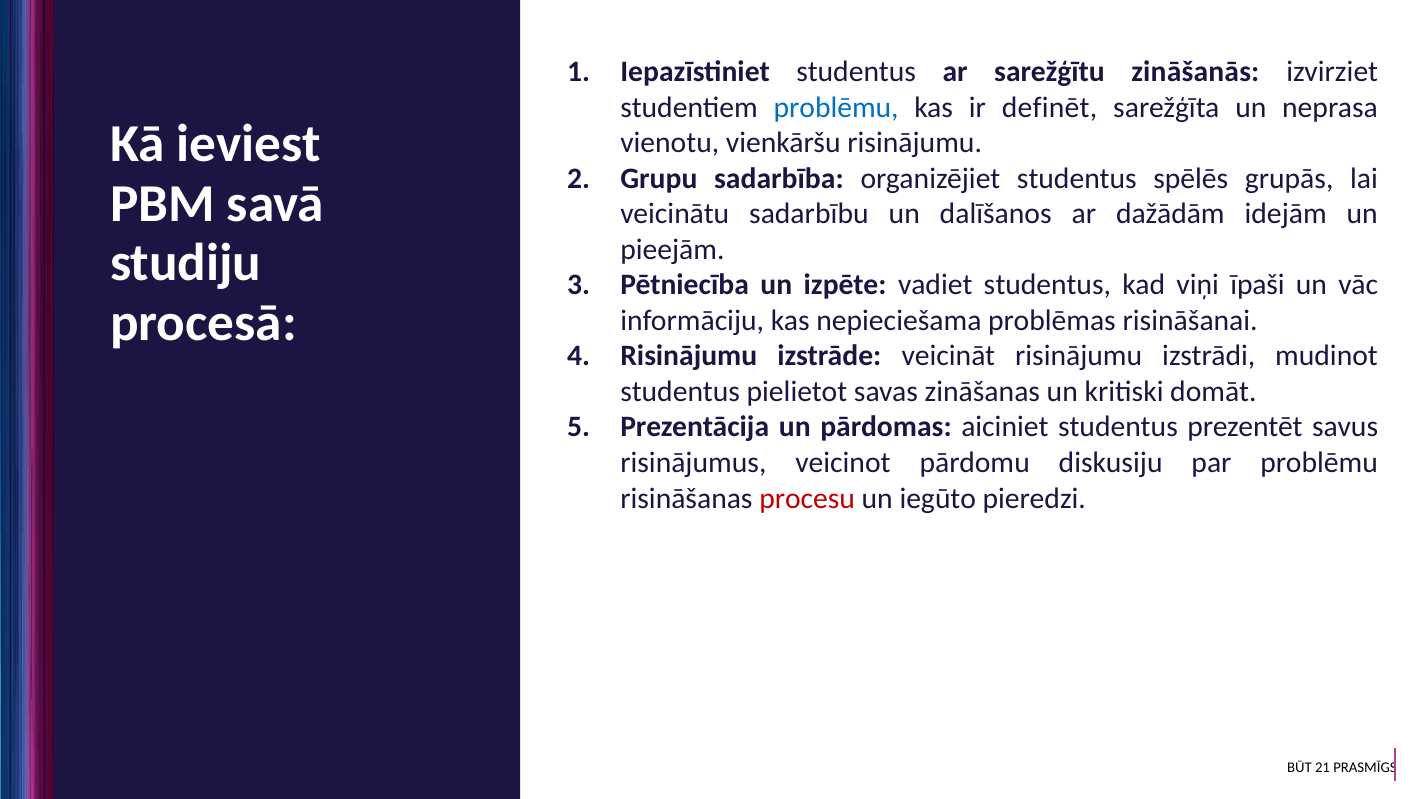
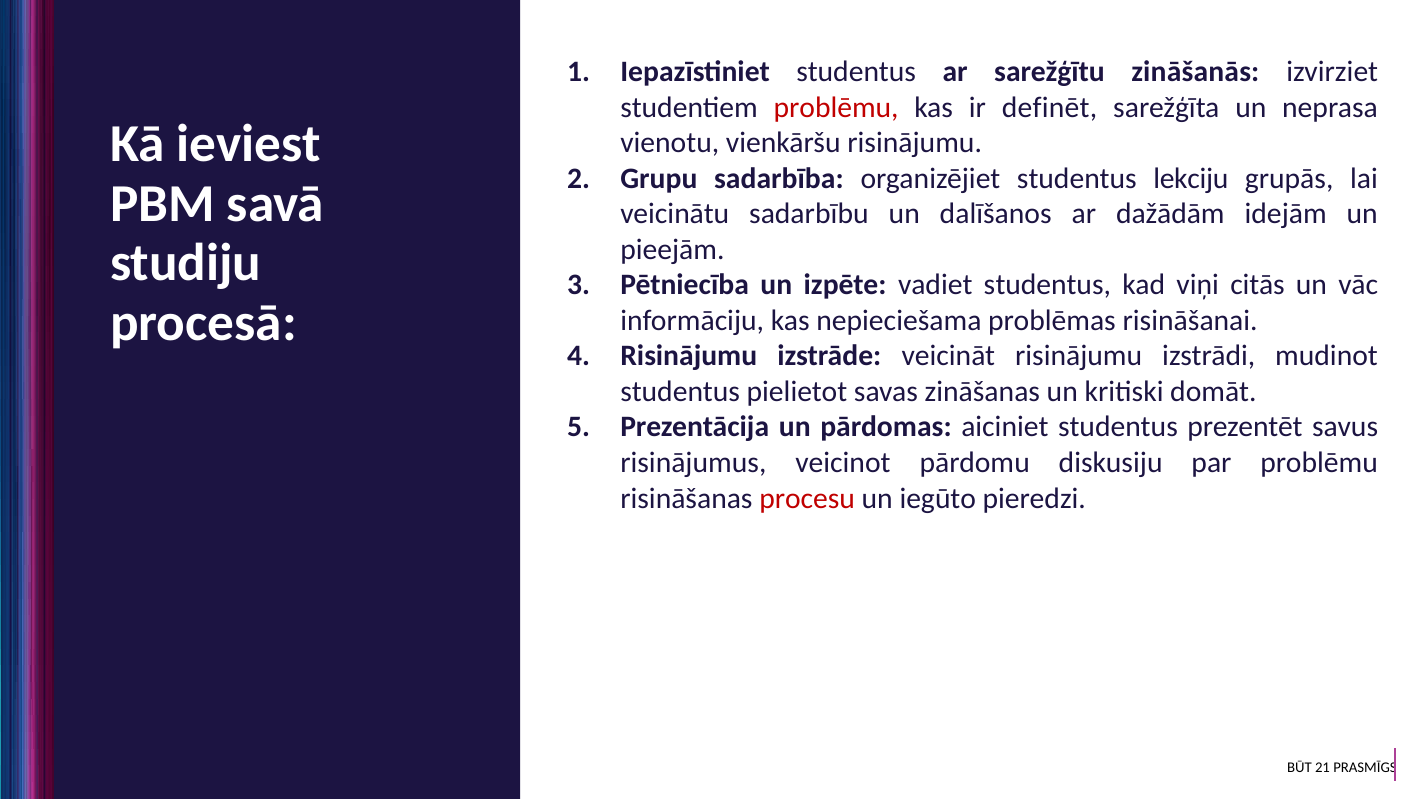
problēmu at (836, 108) colour: blue -> red
spēlēs: spēlēs -> lekciju
īpaši: īpaši -> citās
